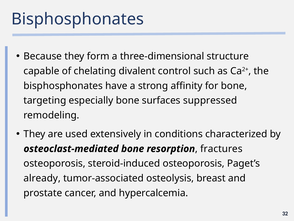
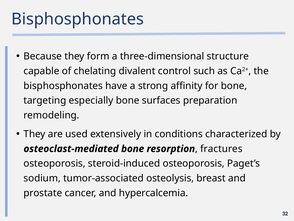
suppressed: suppressed -> preparation
already: already -> sodium
